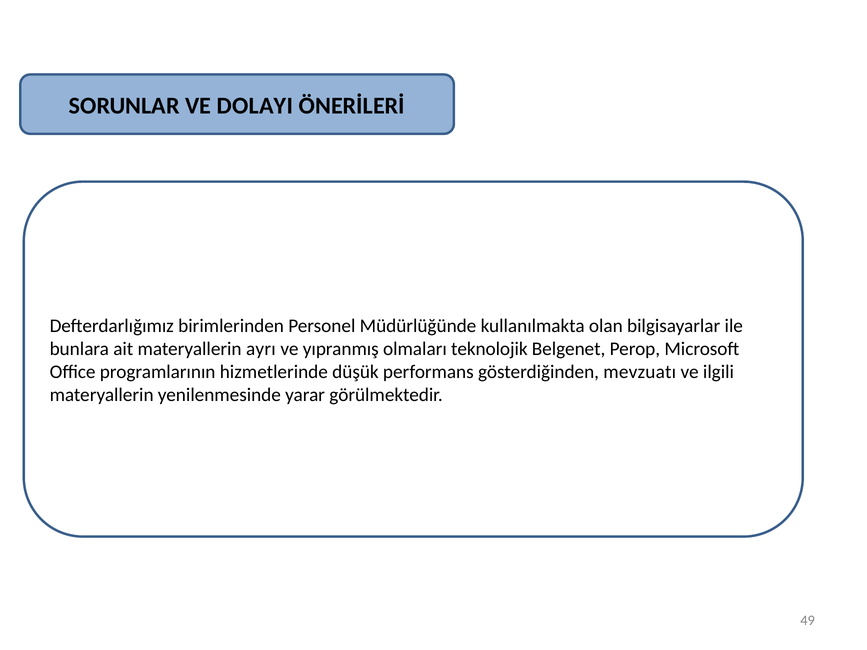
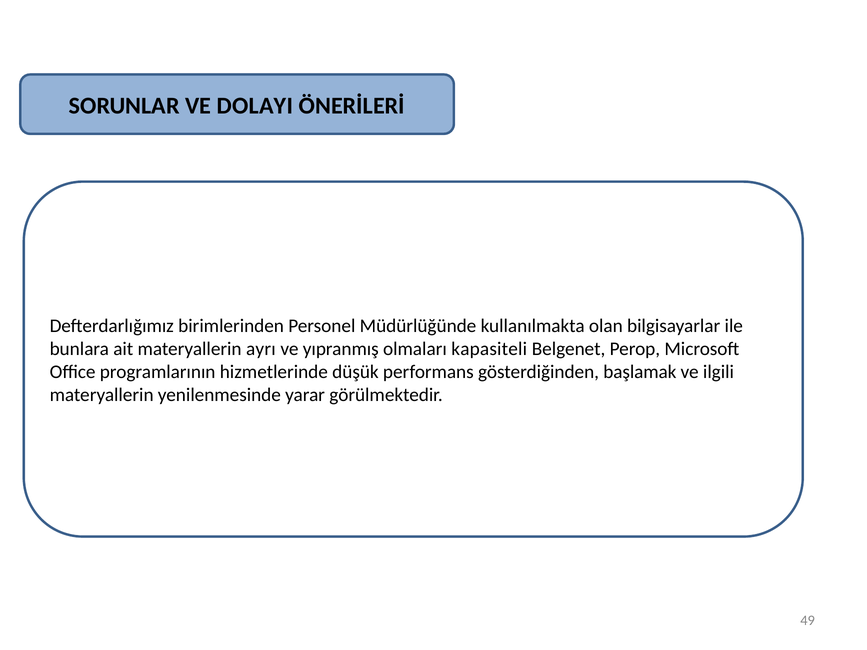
teknolojik: teknolojik -> kapasiteli
mevzuatı: mevzuatı -> başlamak
